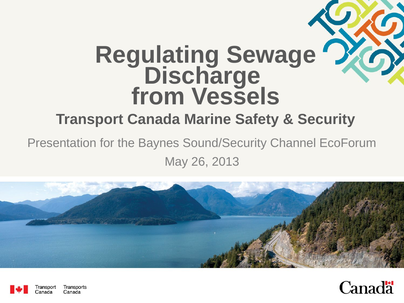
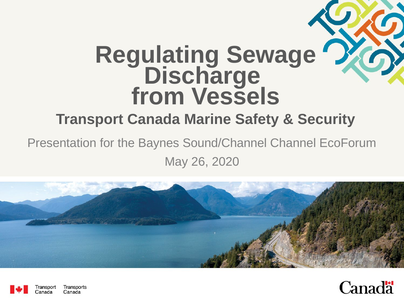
Sound/Security: Sound/Security -> Sound/Channel
2013: 2013 -> 2020
